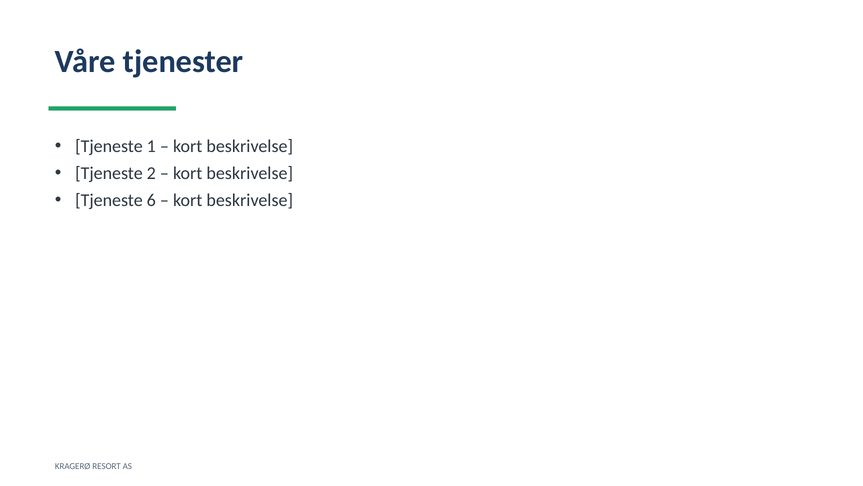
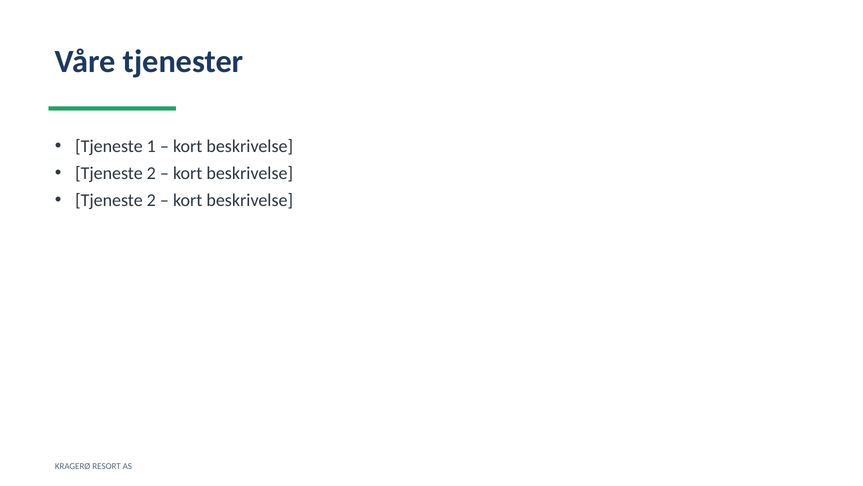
6 at (151, 200): 6 -> 2
